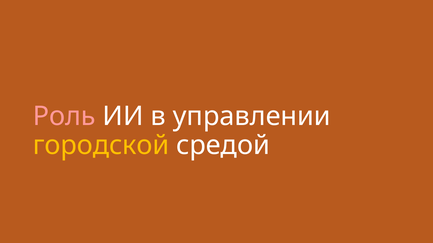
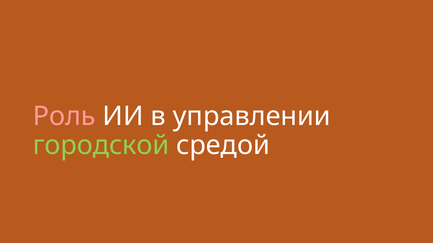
городской colour: yellow -> light green
